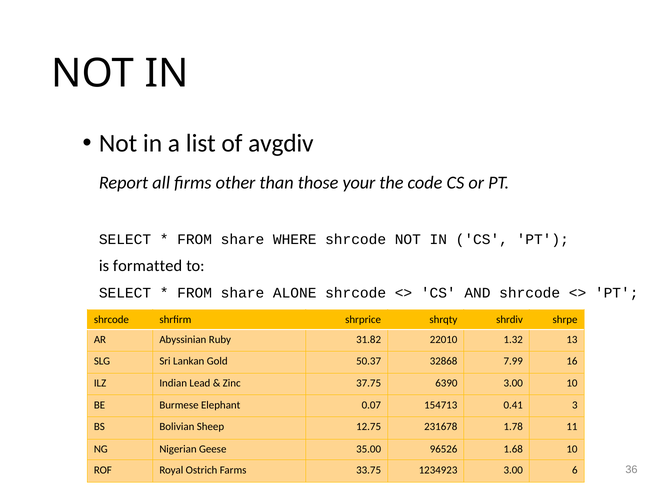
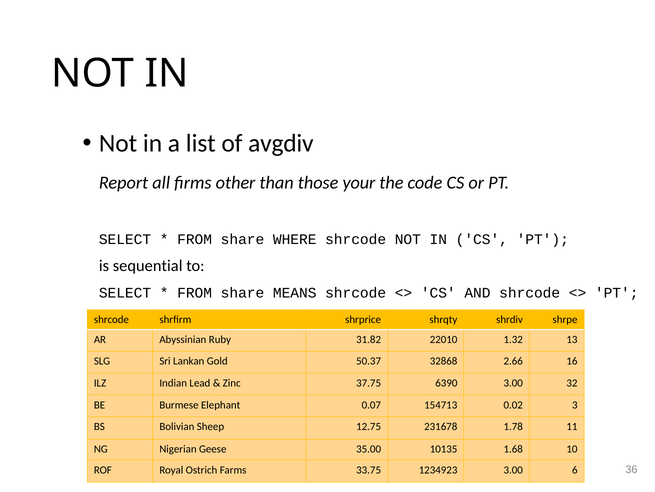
formatted: formatted -> sequential
ALONE: ALONE -> MEANS
7.99: 7.99 -> 2.66
3.00 10: 10 -> 32
0.41: 0.41 -> 0.02
96526: 96526 -> 10135
